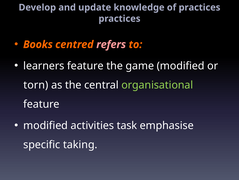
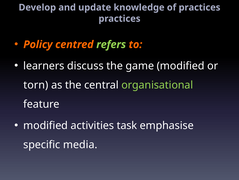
Books: Books -> Policy
refers colour: pink -> light green
learners feature: feature -> discuss
taking: taking -> media
